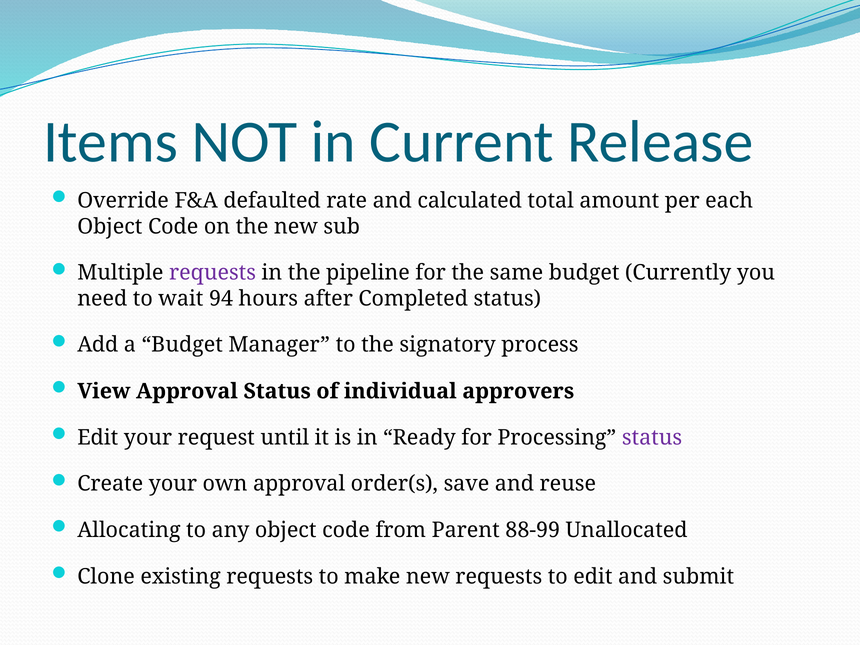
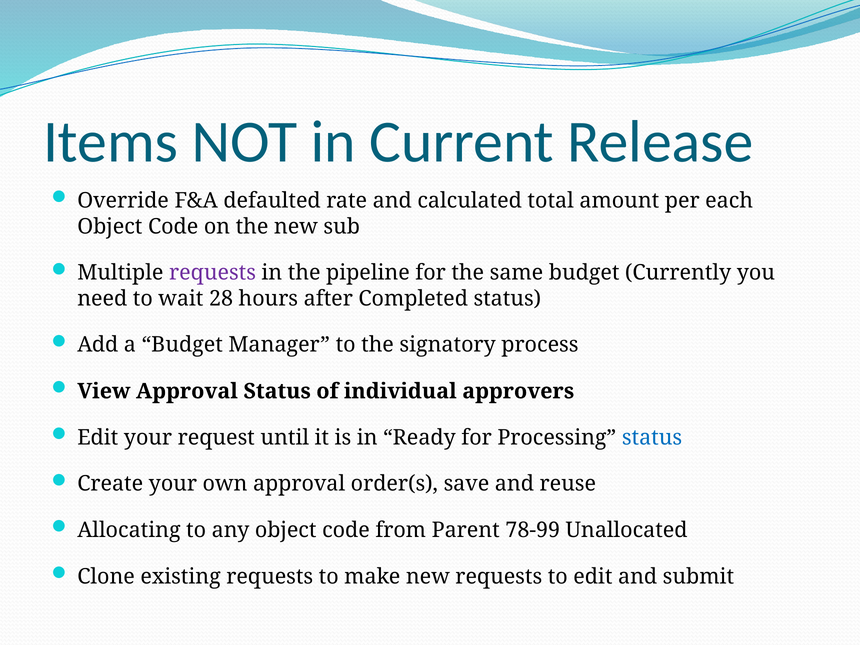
94: 94 -> 28
status at (652, 438) colour: purple -> blue
88-99: 88-99 -> 78-99
